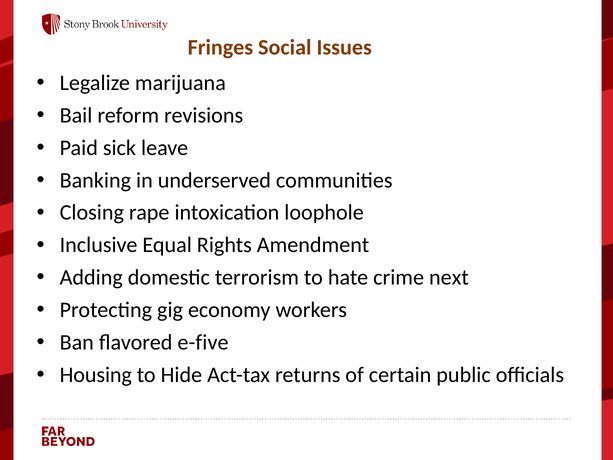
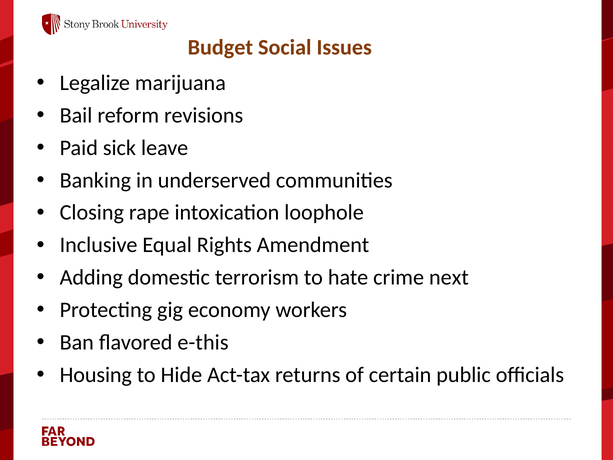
Fringes: Fringes -> Budget
e-five: e-five -> e-this
